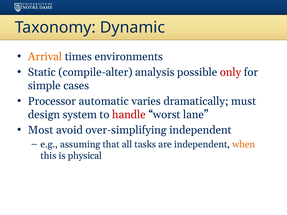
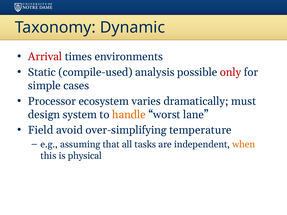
Arrival colour: orange -> red
compile-alter: compile-alter -> compile-used
automatic: automatic -> ecosystem
handle colour: red -> orange
Most: Most -> Field
over-simplifying independent: independent -> temperature
